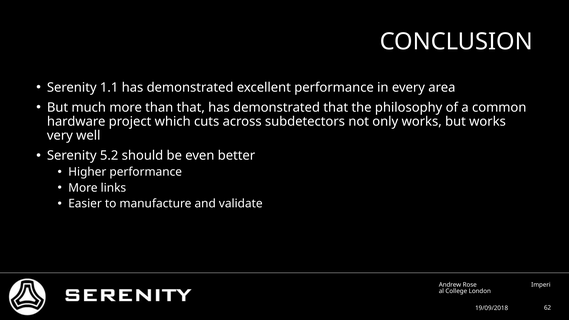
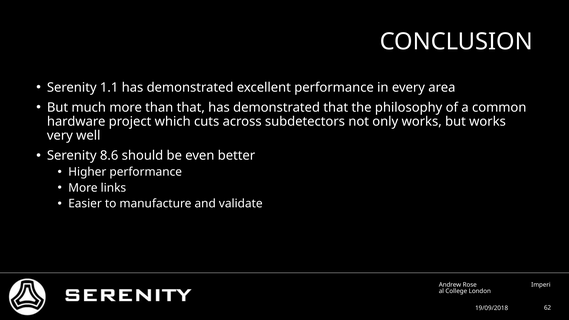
5.2: 5.2 -> 8.6
